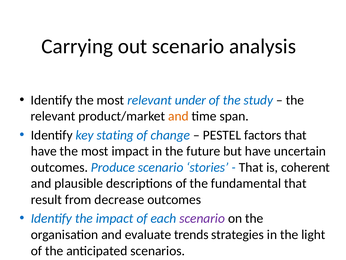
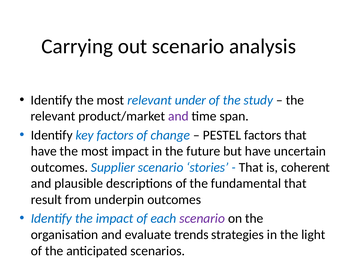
and at (178, 116) colour: orange -> purple
key stating: stating -> factors
Produce: Produce -> Supplier
decrease: decrease -> underpin
